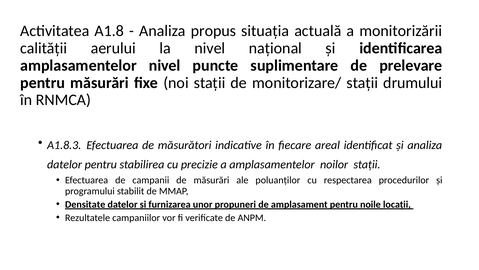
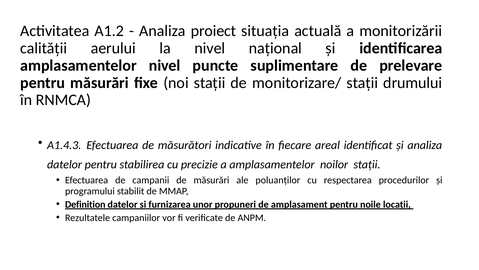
A1.8: A1.8 -> A1.2
propus: propus -> proiect
A1.8.3: A1.8.3 -> A1.4.3
Densitate: Densitate -> Definition
